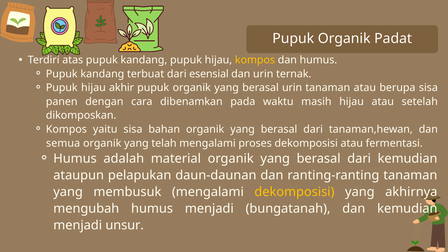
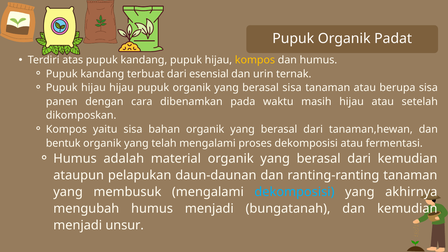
hijau akhir: akhir -> hijau
berasal urin: urin -> sisa
semua: semua -> bentuk
dekomposisi at (294, 192) colour: yellow -> light blue
